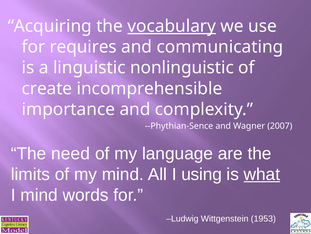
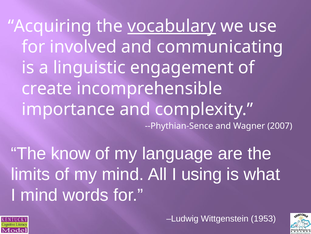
requires: requires -> involved
nonlinguistic: nonlinguistic -> engagement
need: need -> know
what underline: present -> none
